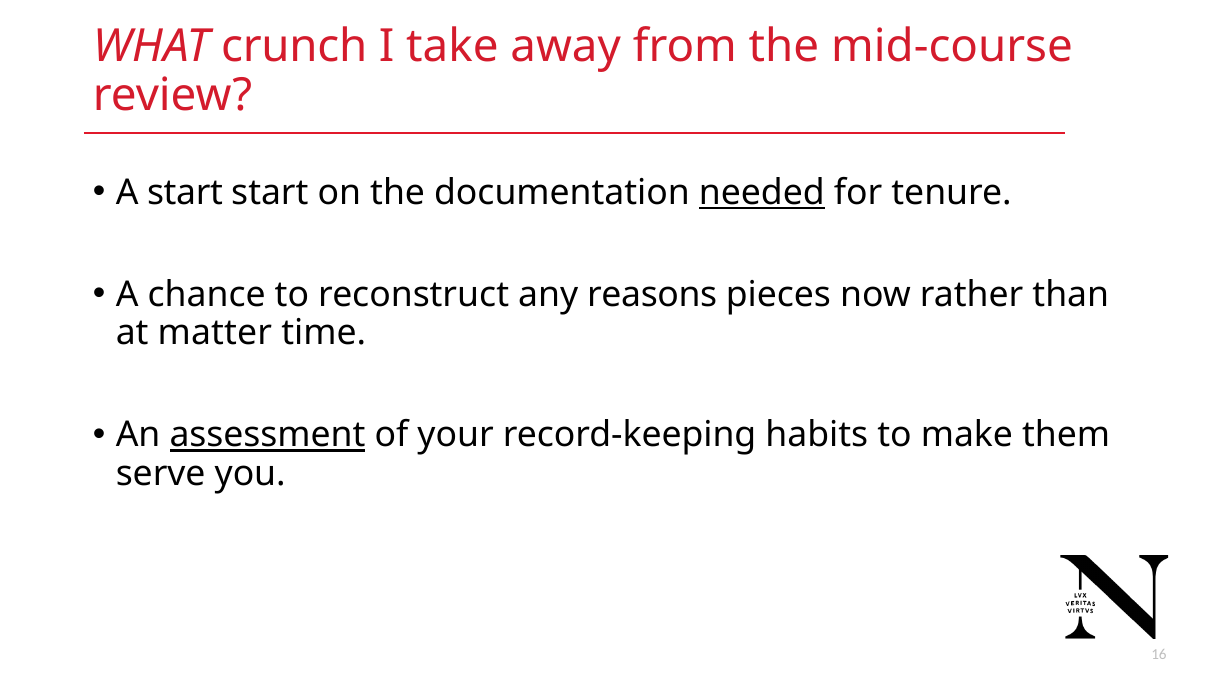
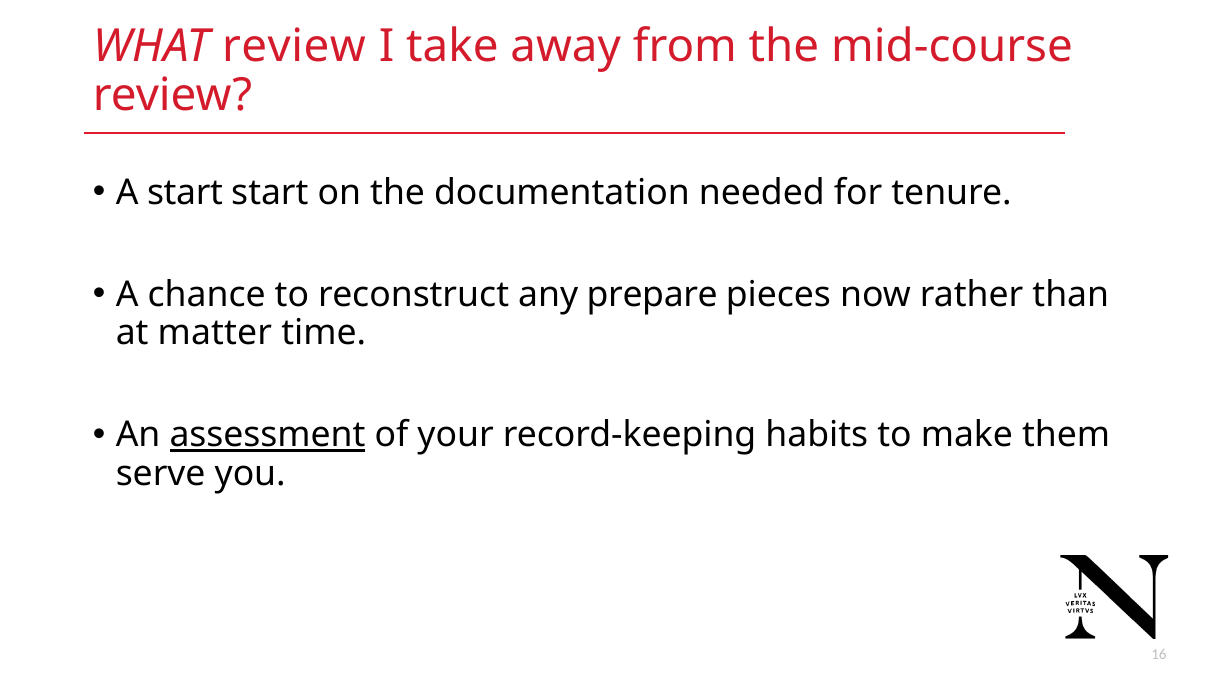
WHAT crunch: crunch -> review
needed underline: present -> none
reasons: reasons -> prepare
